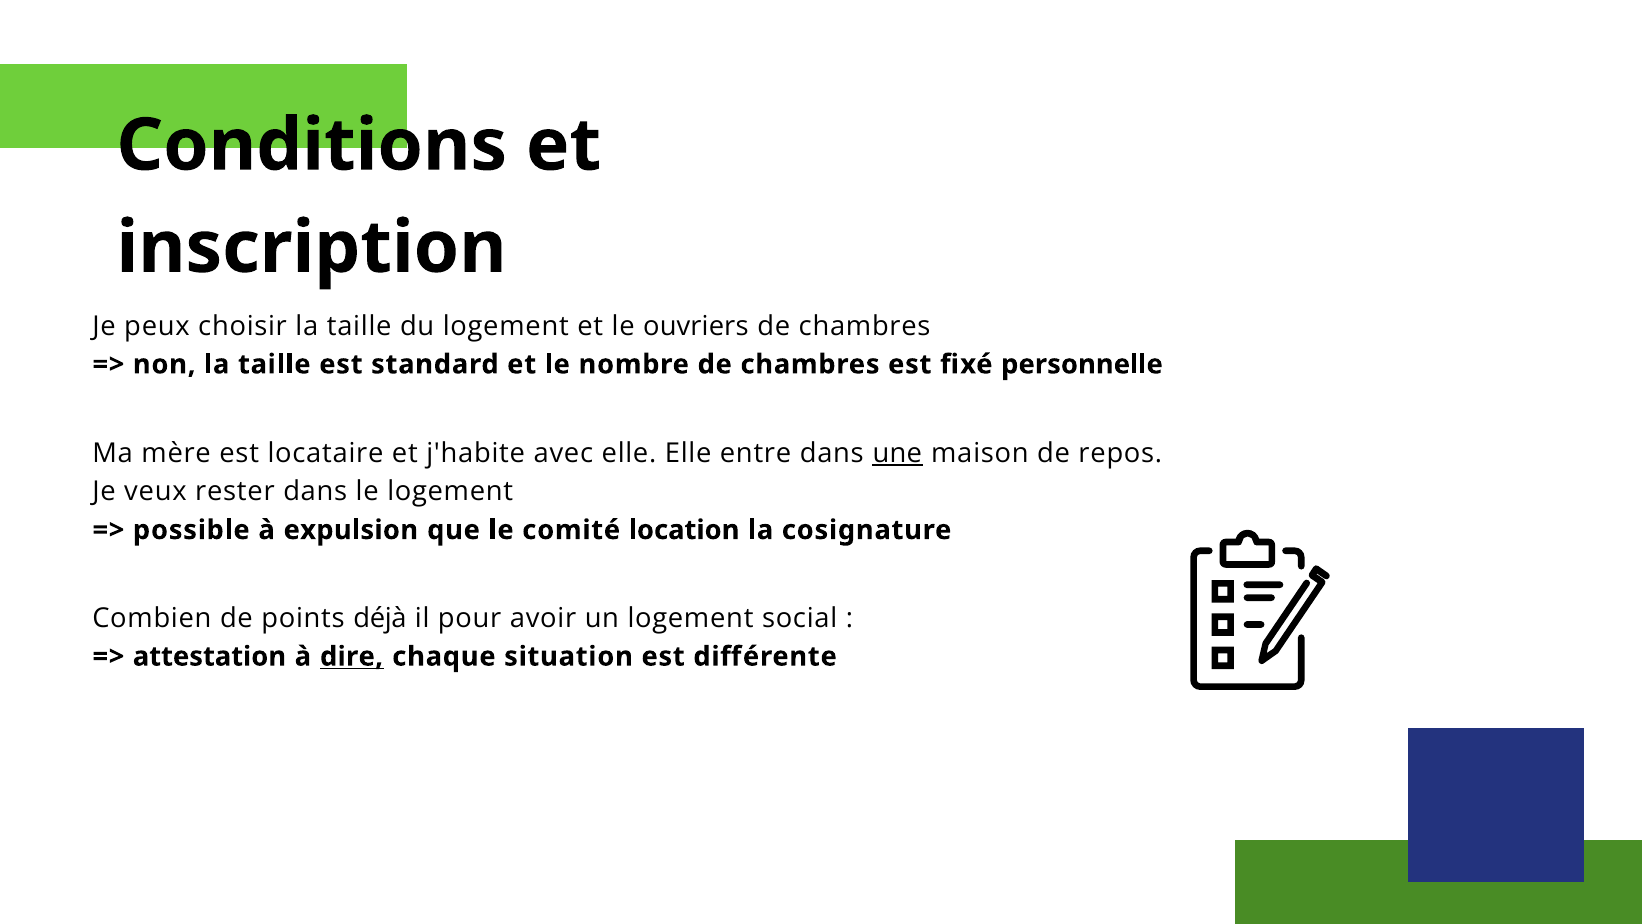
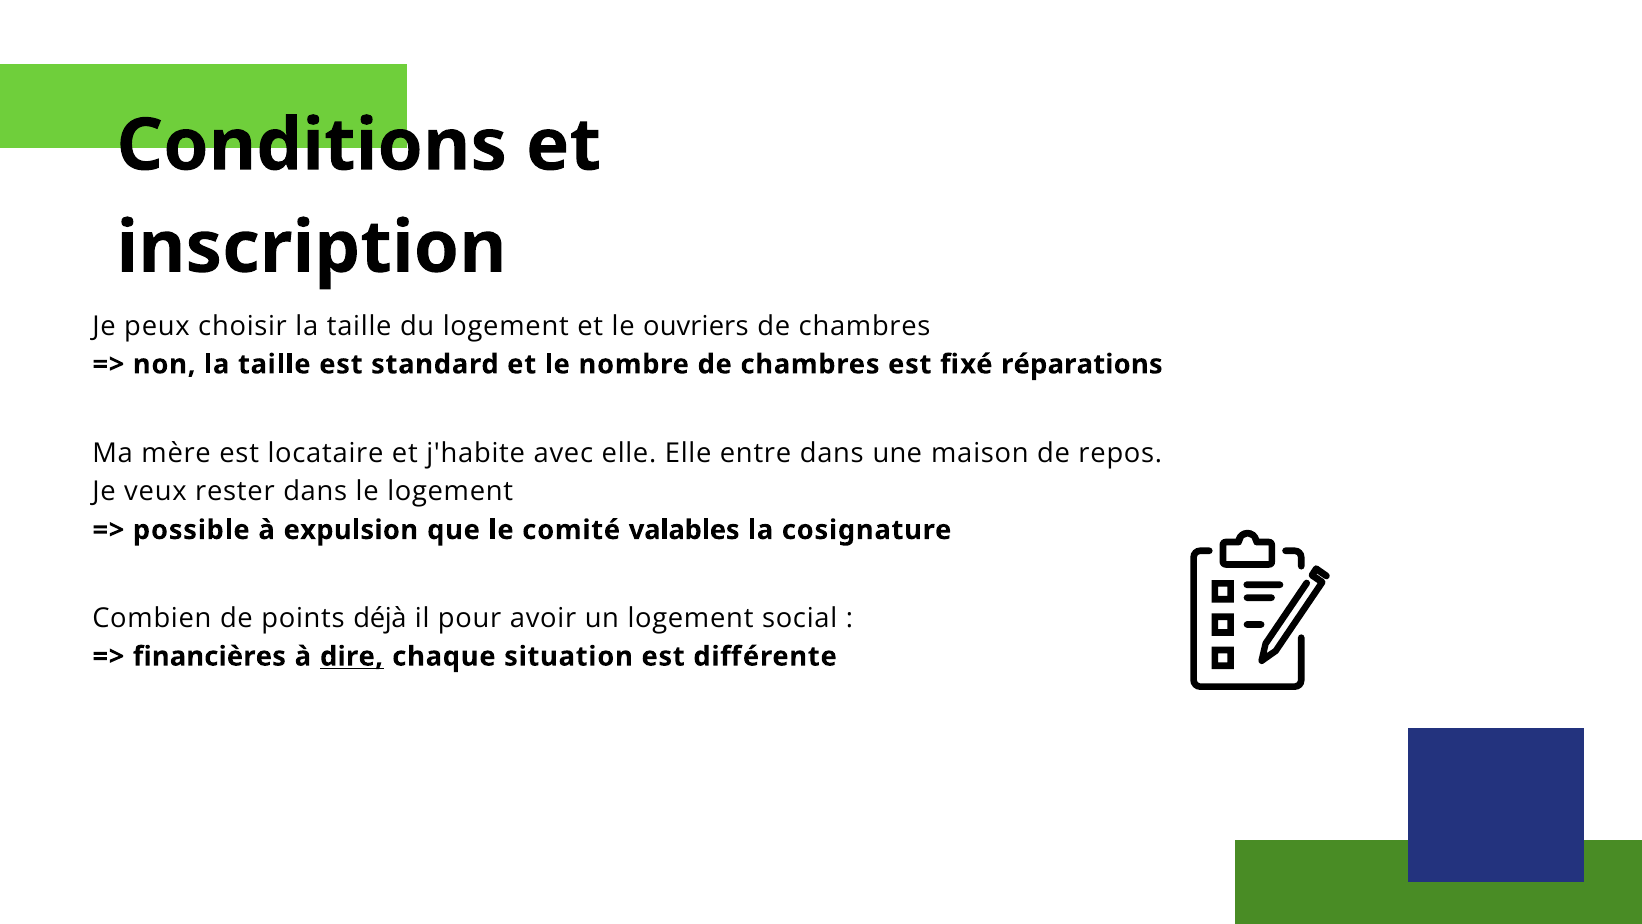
personnelle: personnelle -> réparations
une underline: present -> none
location: location -> valables
attestation: attestation -> financières
